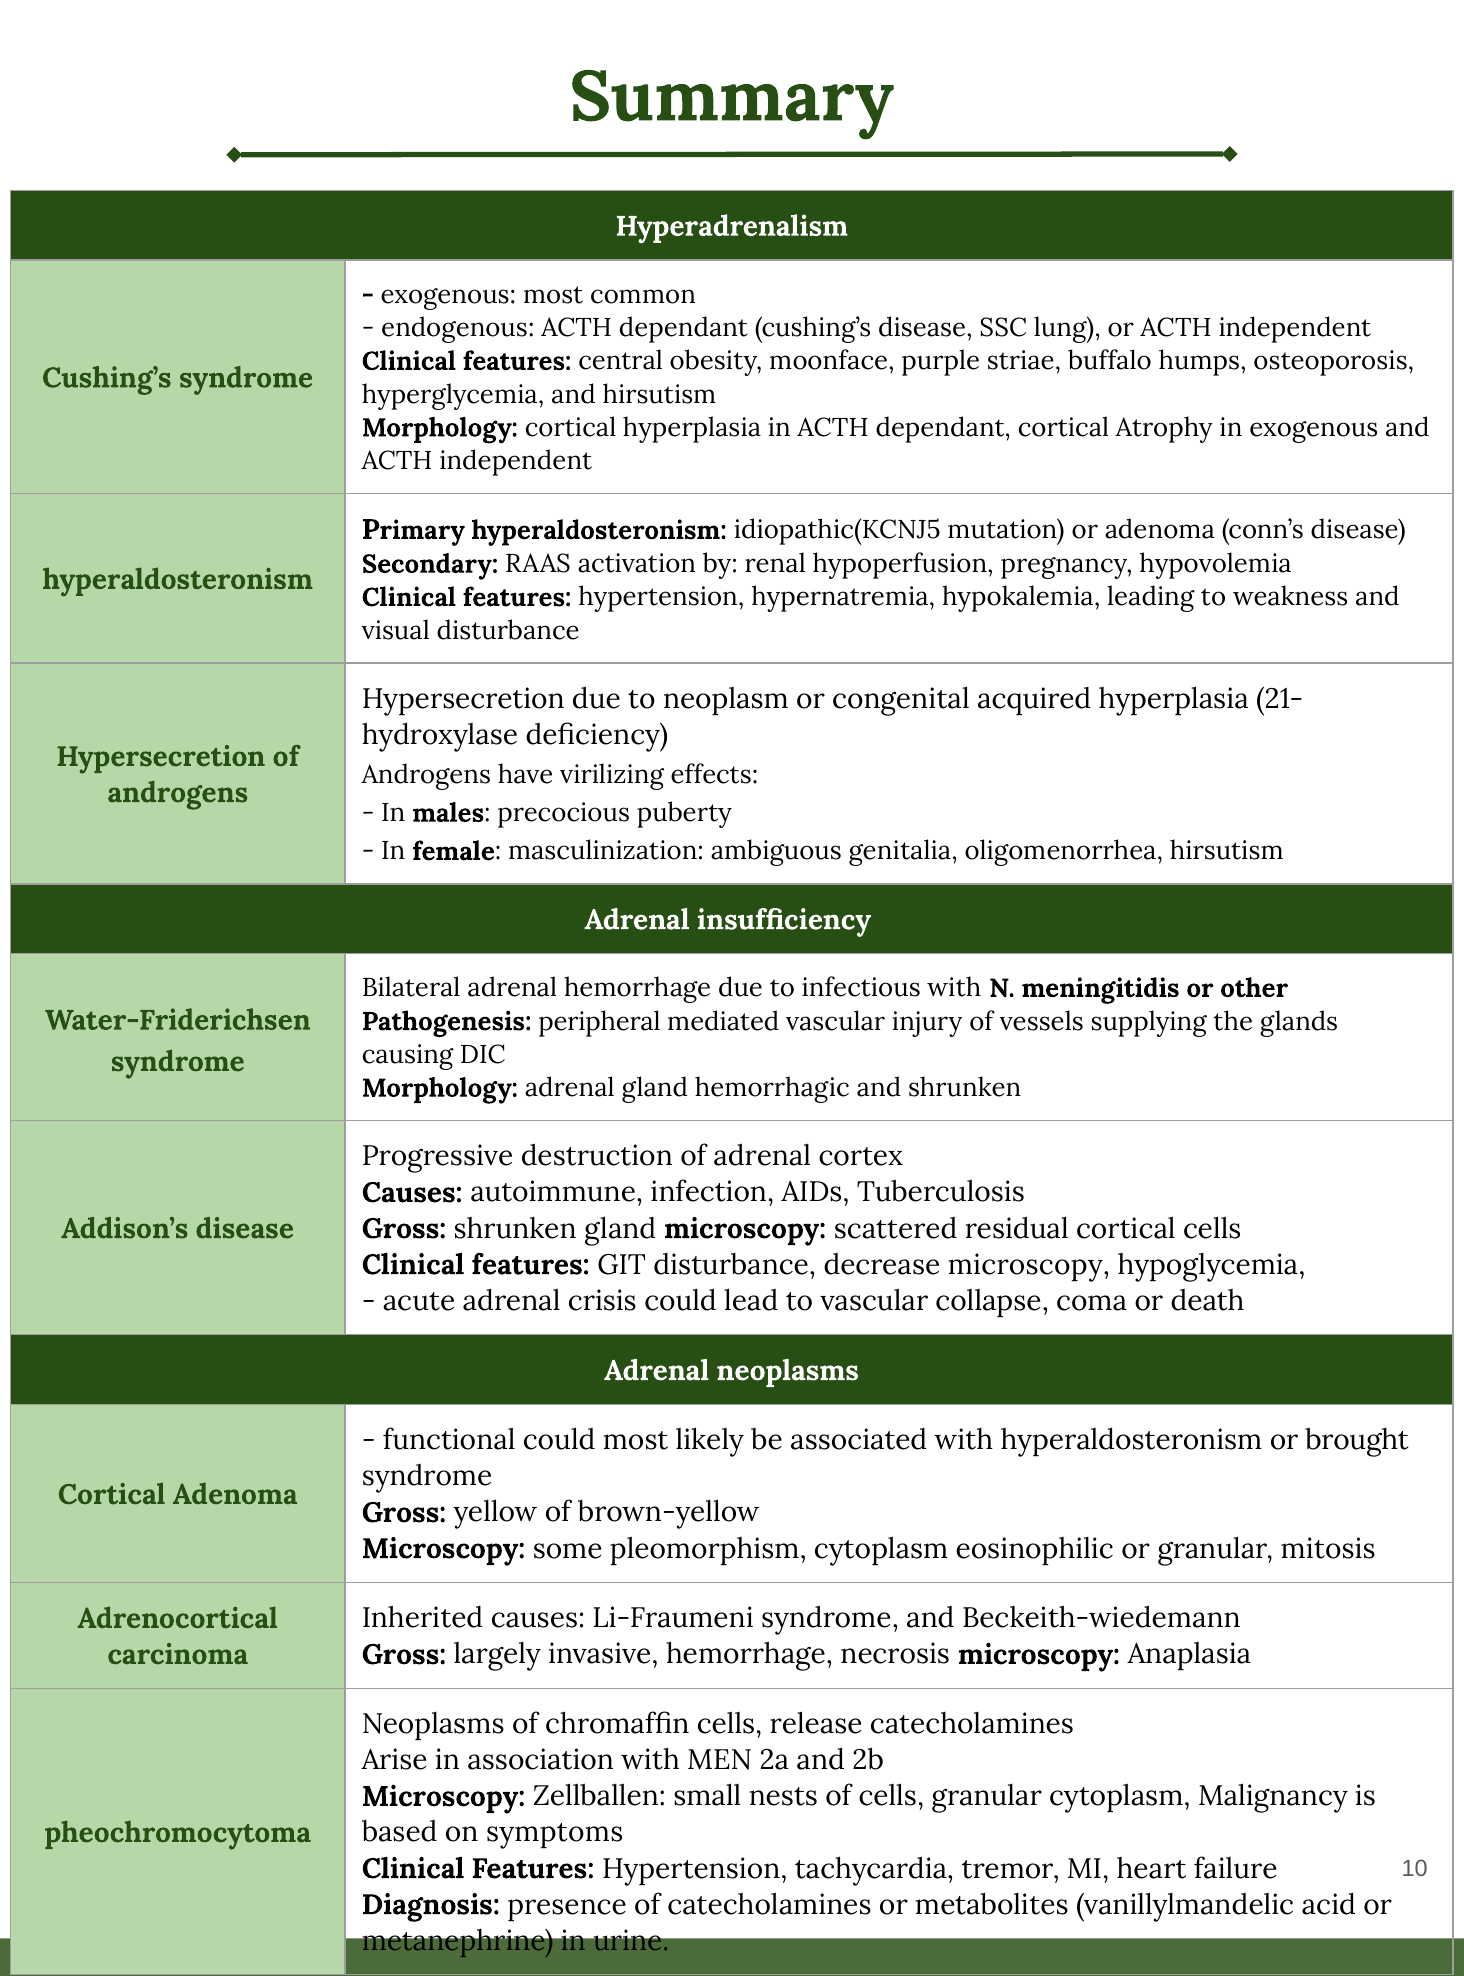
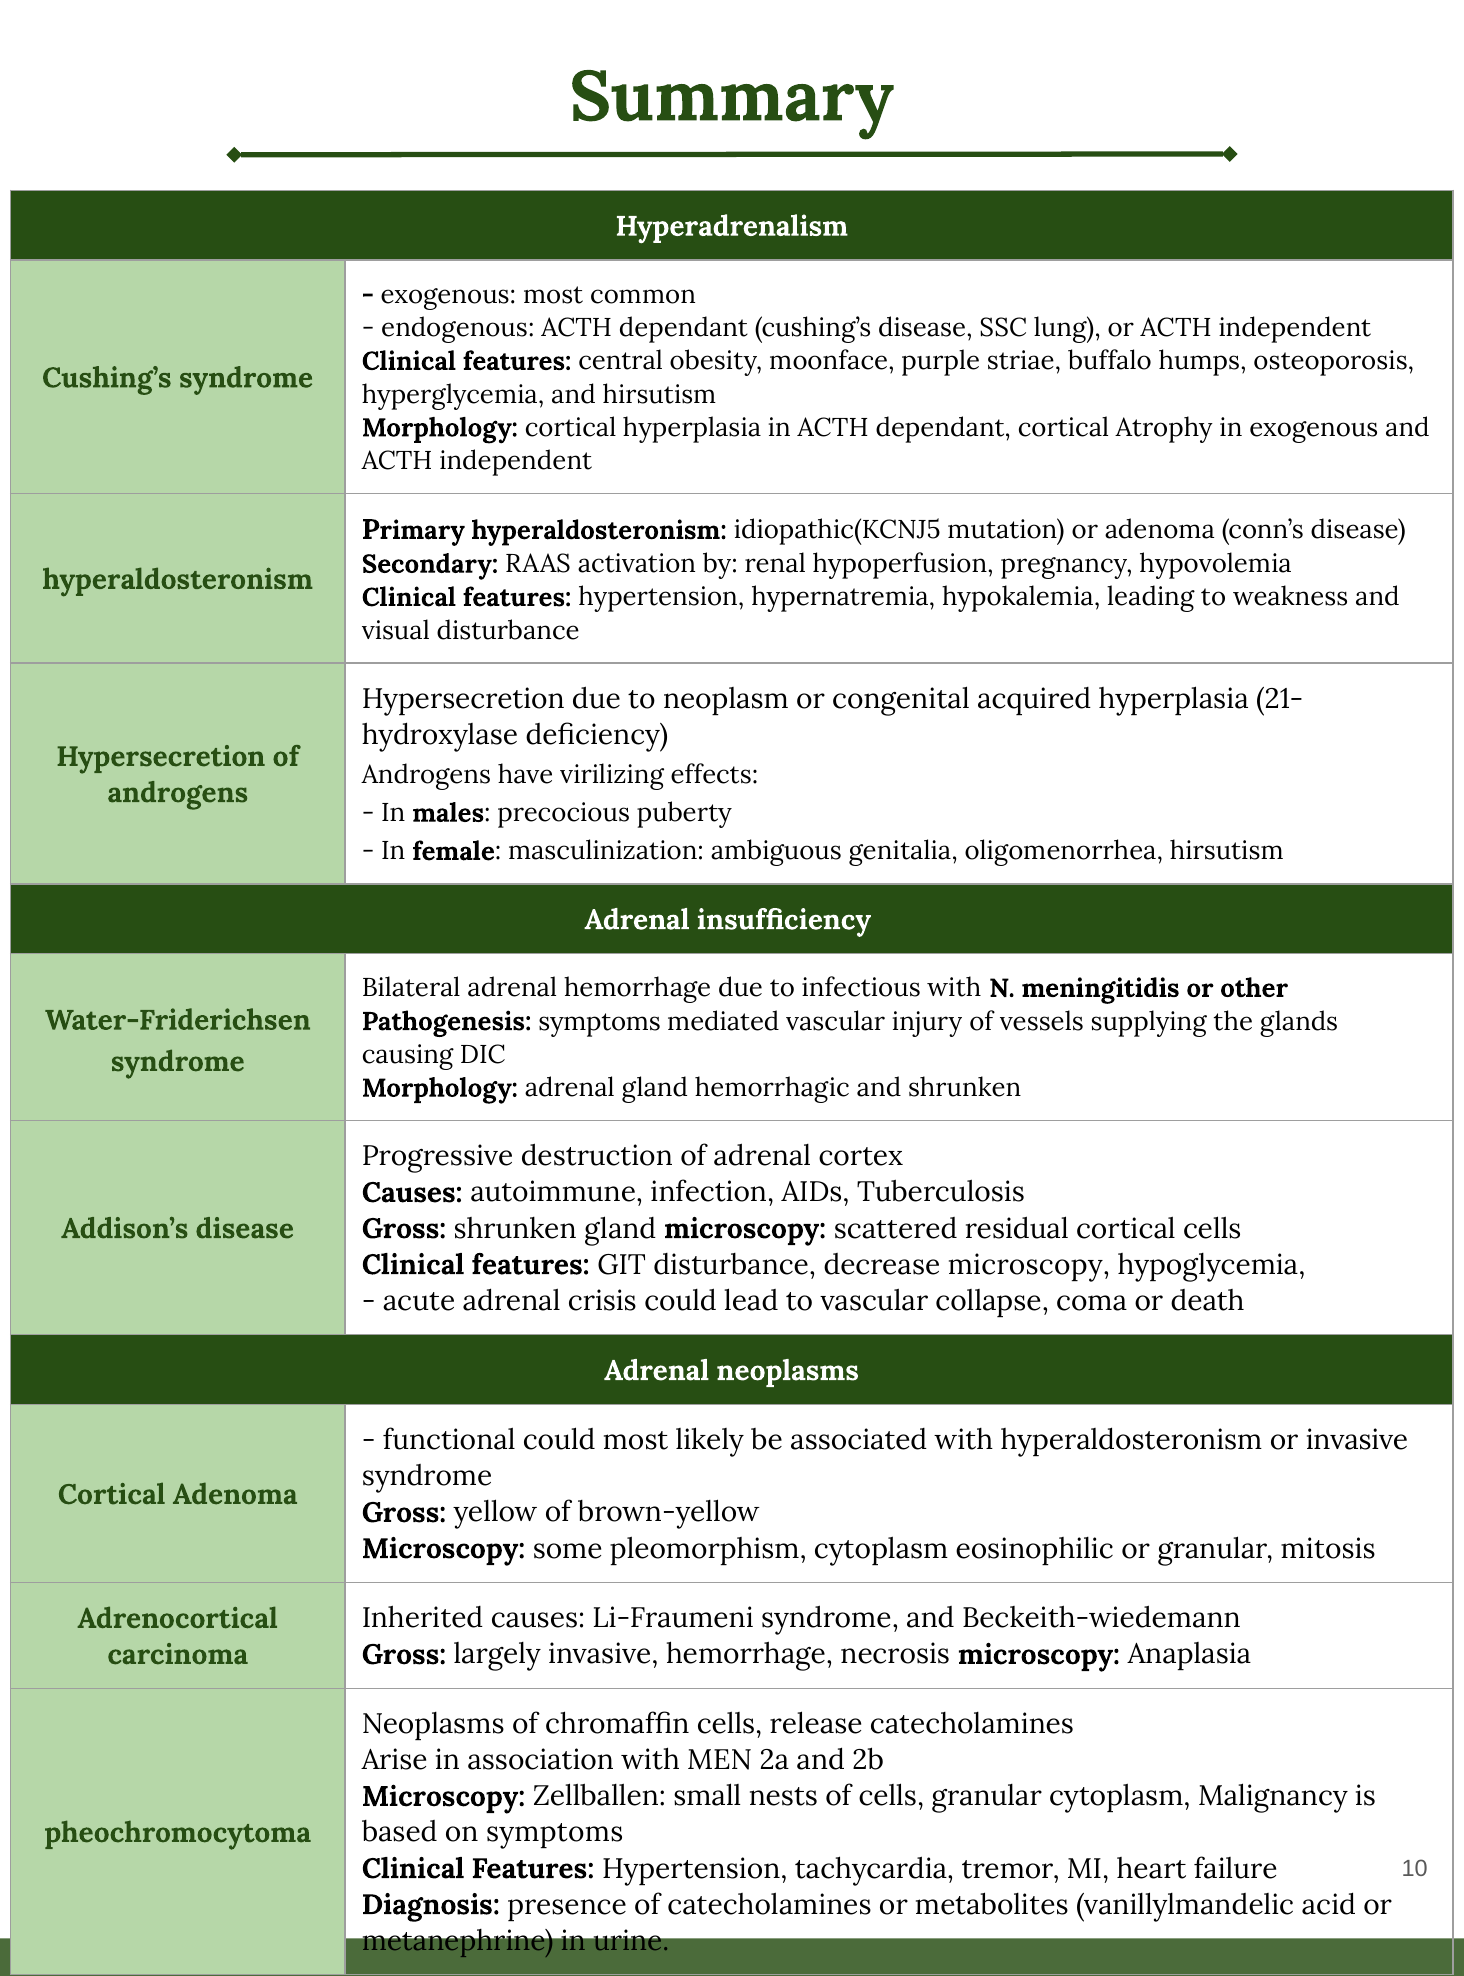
Pathogenesis peripheral: peripheral -> symptoms
or brought: brought -> invasive
